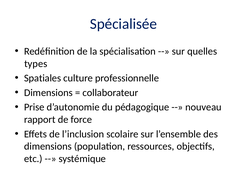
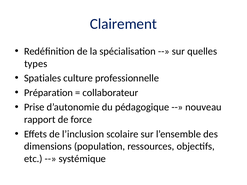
Spécialisée: Spécialisée -> Clairement
Dimensions at (48, 93): Dimensions -> Préparation
